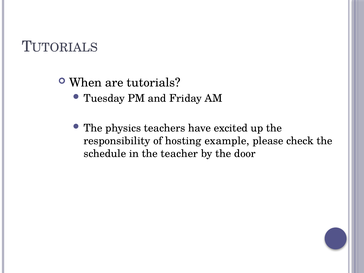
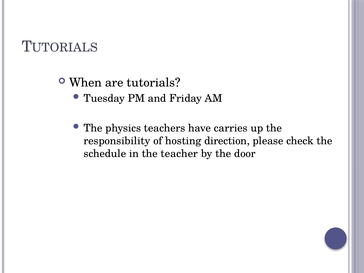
excited: excited -> carries
example: example -> direction
